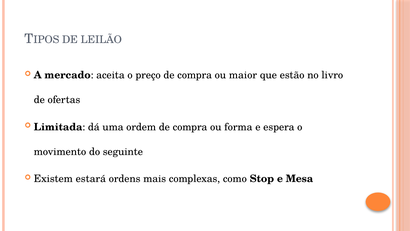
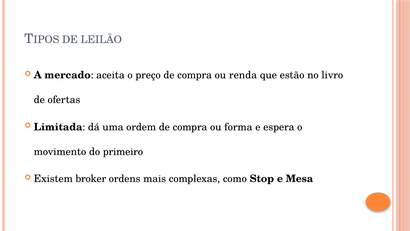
maior: maior -> renda
seguinte: seguinte -> primeiro
estará: estará -> broker
